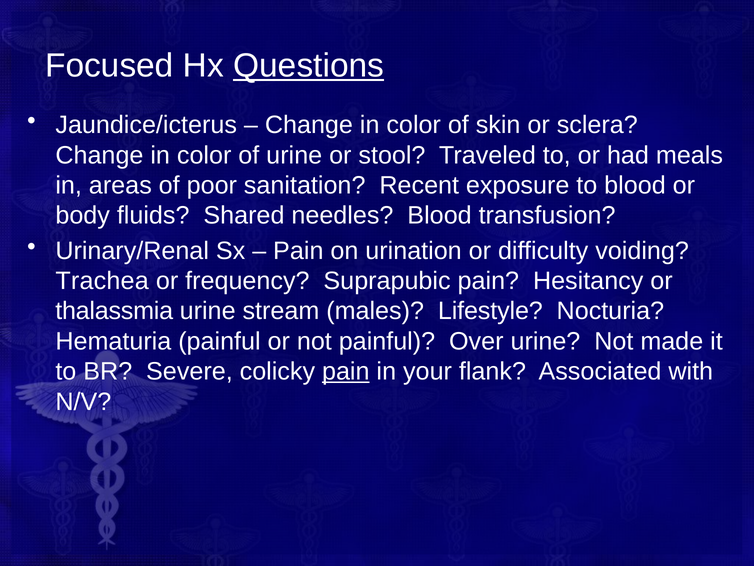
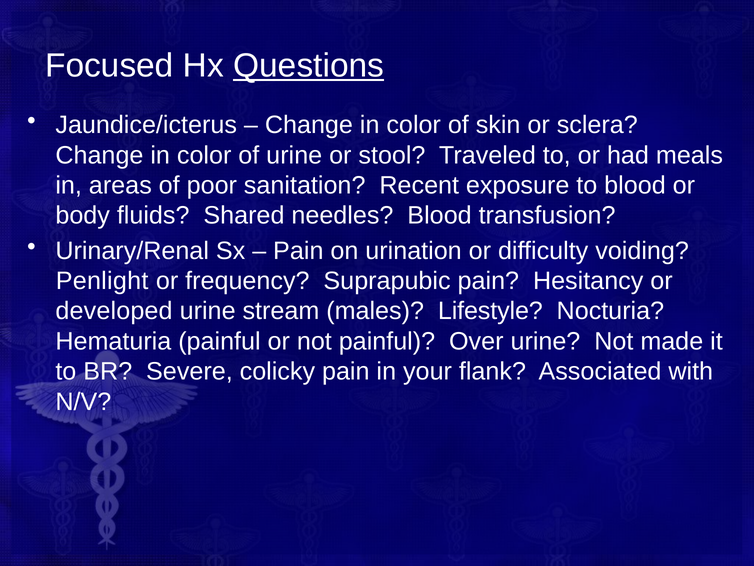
Trachea: Trachea -> Penlight
thalassmia: thalassmia -> developed
pain at (346, 371) underline: present -> none
